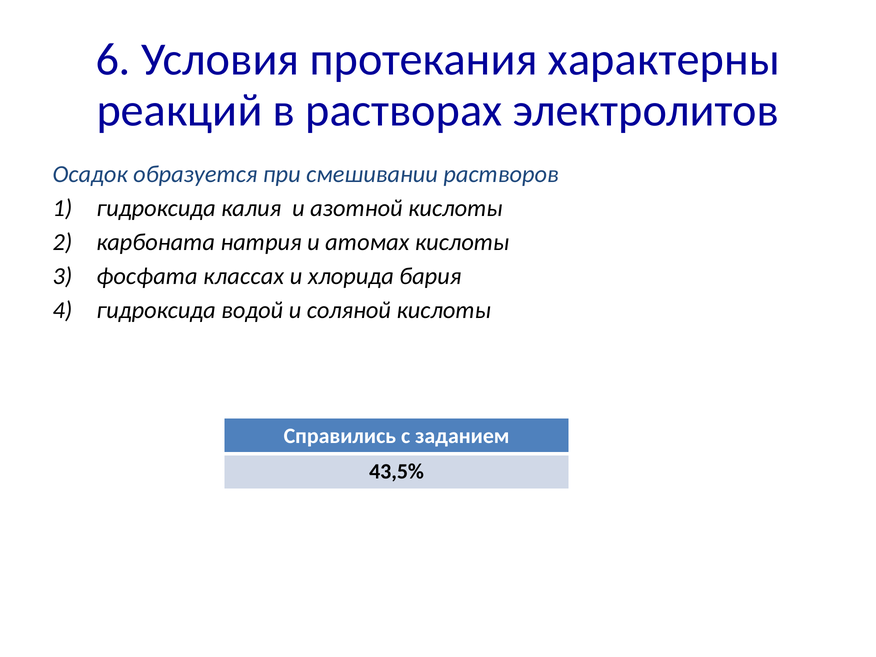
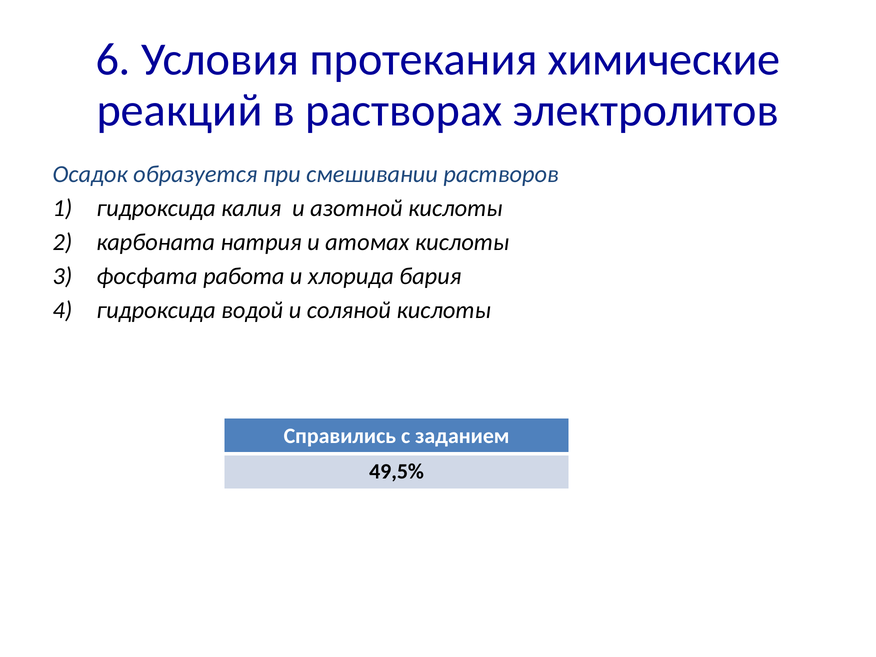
характерны: характерны -> химические
классах: классах -> работа
43,5%: 43,5% -> 49,5%
